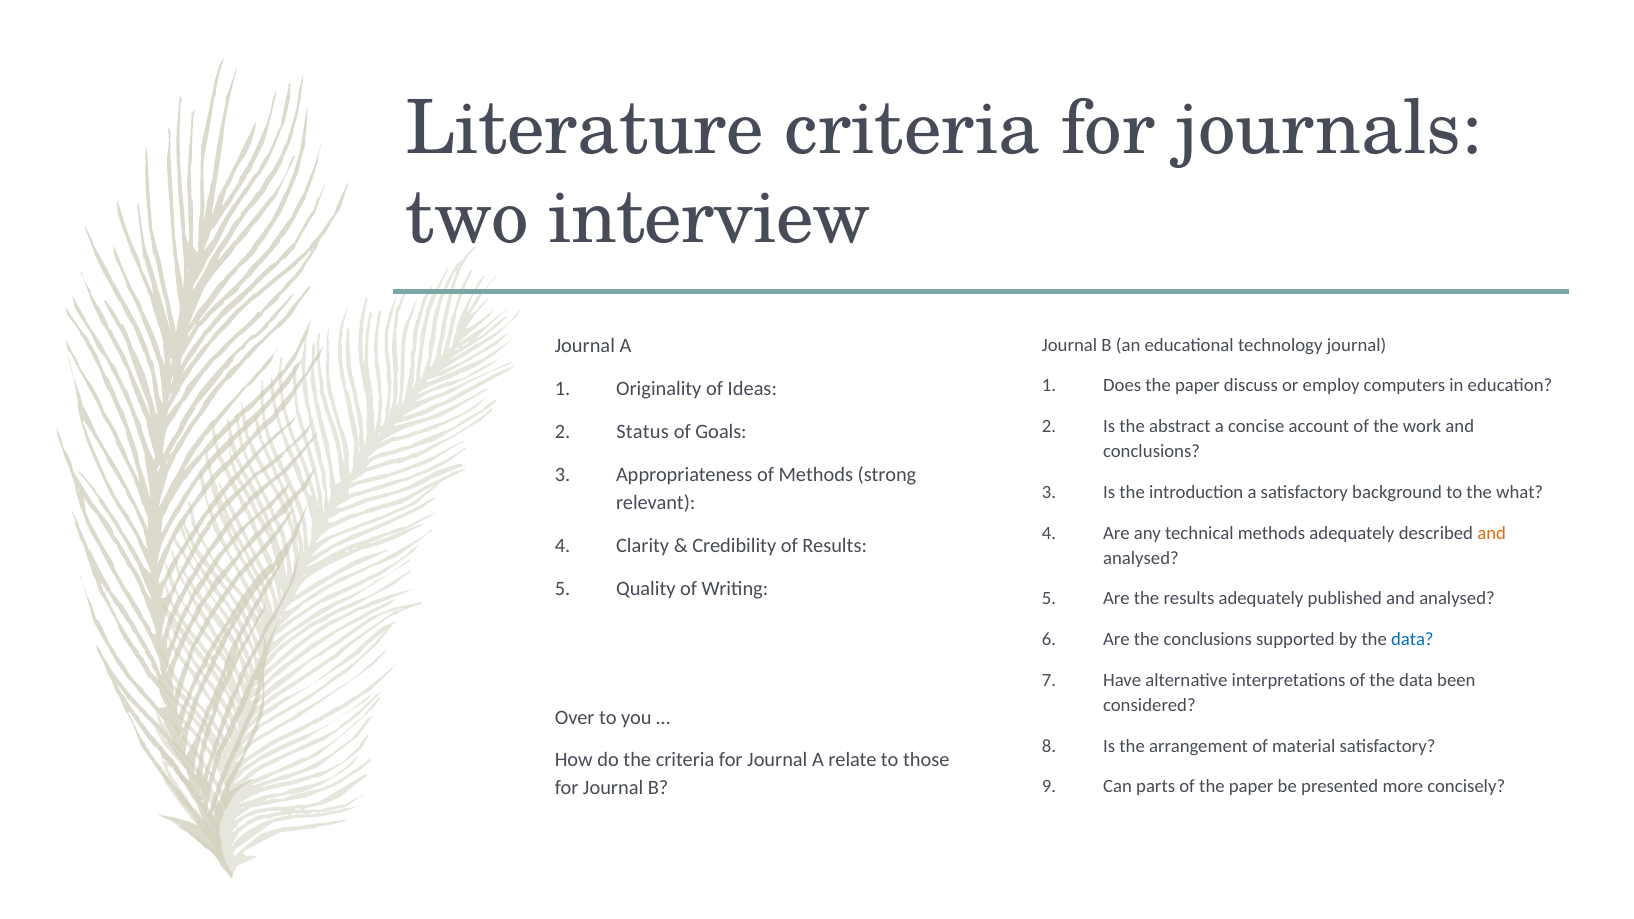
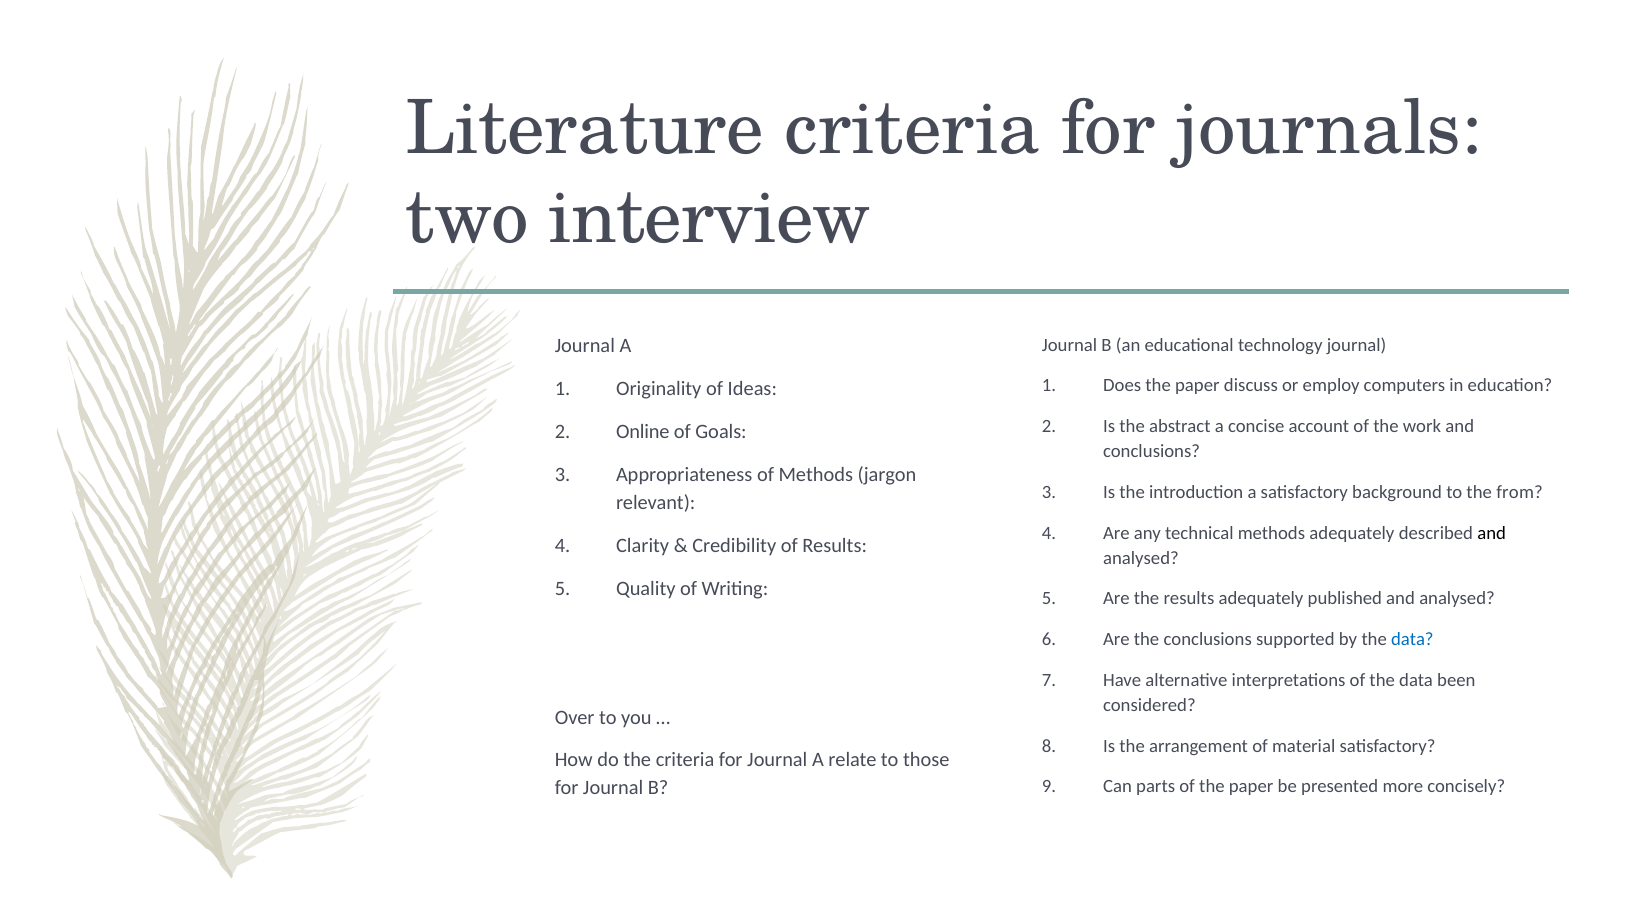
Status: Status -> Online
strong: strong -> jargon
what: what -> from
and at (1492, 533) colour: orange -> black
